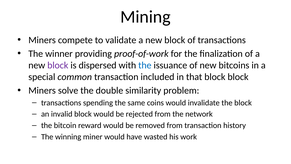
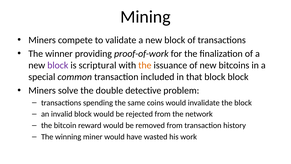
dispersed: dispersed -> scriptural
the at (145, 65) colour: blue -> orange
similarity: similarity -> detective
